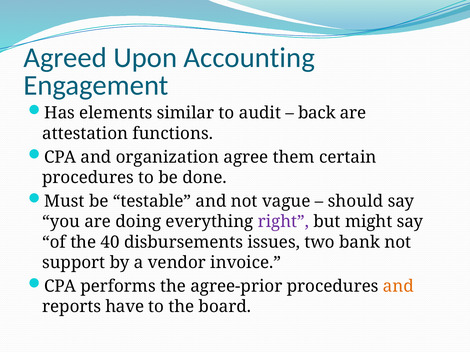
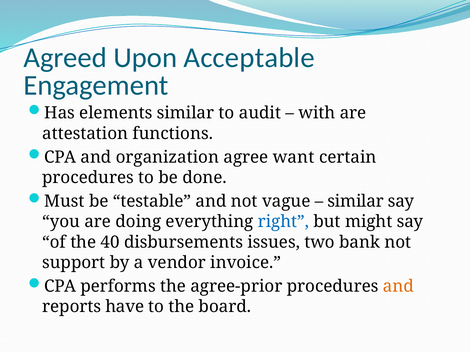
Accounting: Accounting -> Acceptable
back: back -> with
them: them -> want
should at (355, 202): should -> similar
right colour: purple -> blue
